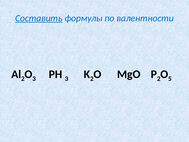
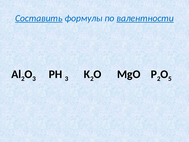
валентности underline: none -> present
